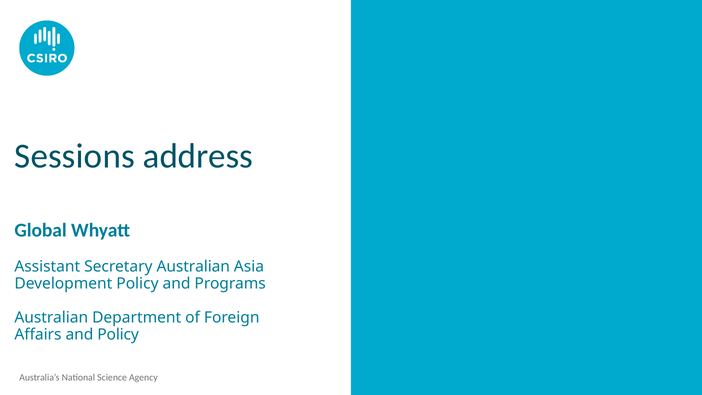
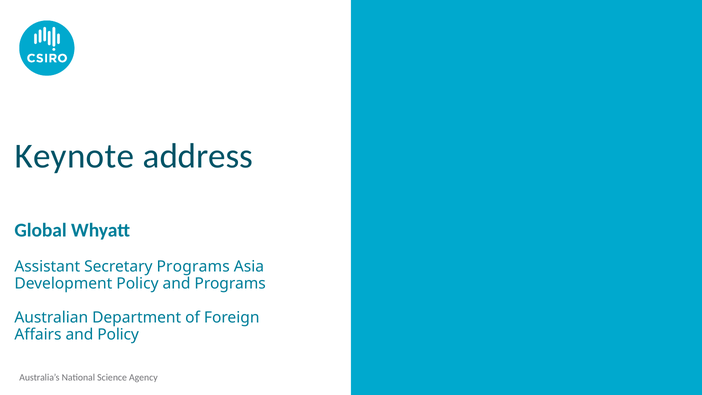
Sessions: Sessions -> Keynote
Secretary Australian: Australian -> Programs
